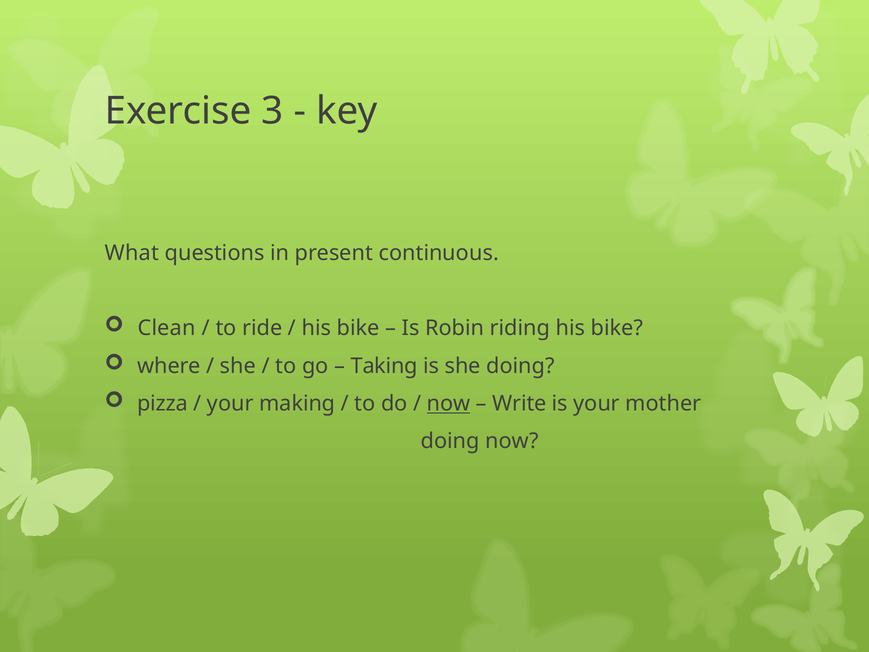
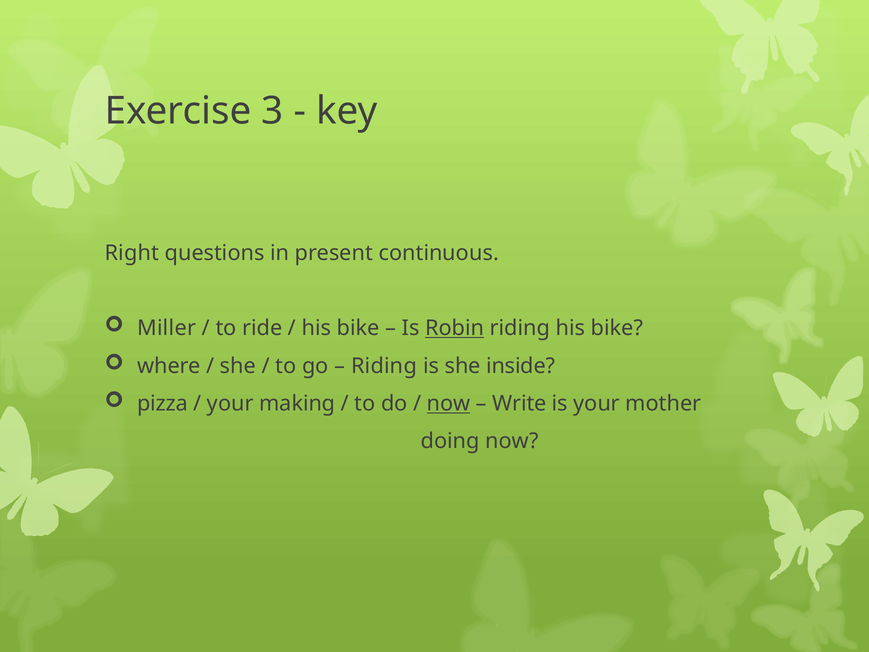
What: What -> Right
Clean: Clean -> Miller
Robin underline: none -> present
Taking at (384, 366): Taking -> Riding
she doing: doing -> inside
